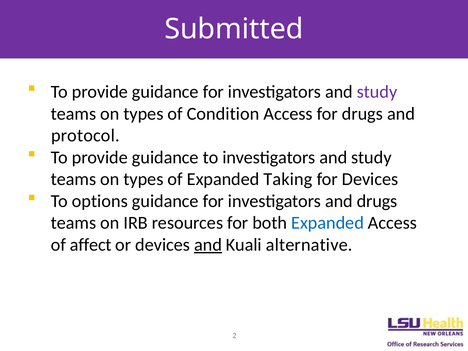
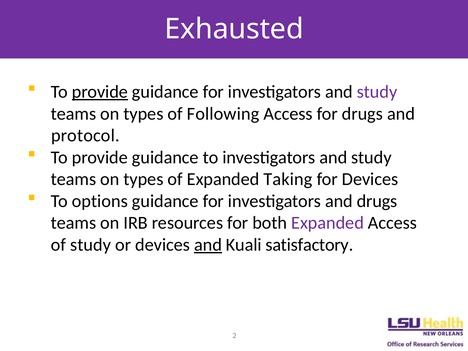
Submitted: Submitted -> Exhausted
provide at (100, 92) underline: none -> present
Condition: Condition -> Following
Expanded at (328, 223) colour: blue -> purple
of affect: affect -> study
alternative: alternative -> satisfactory
